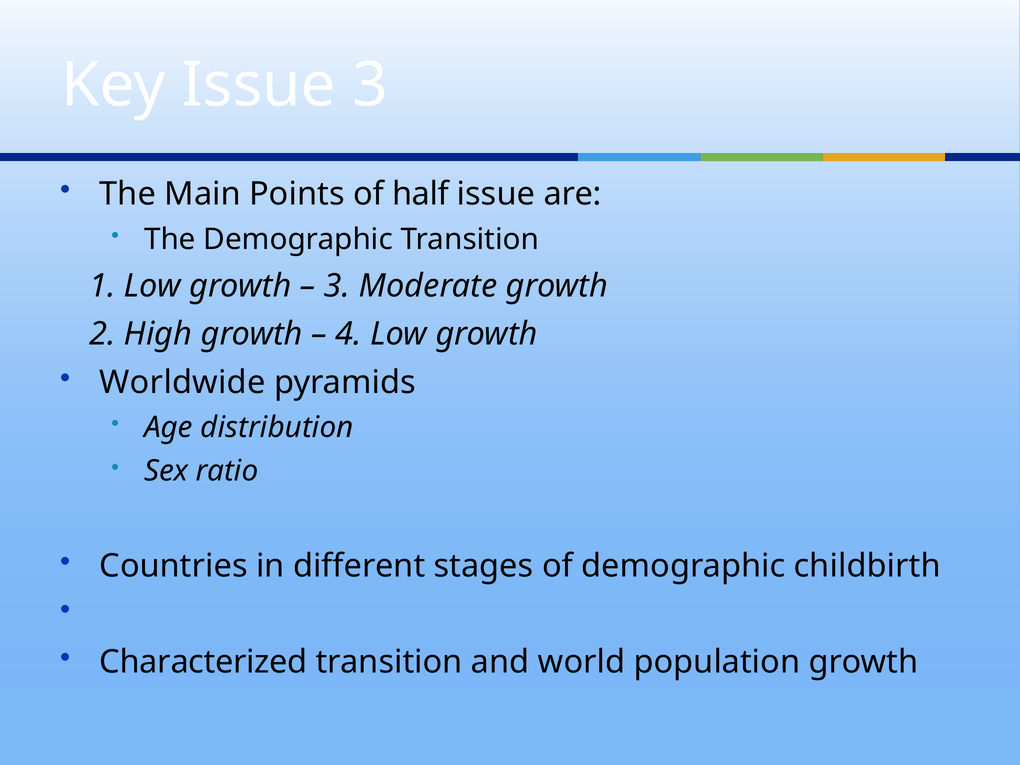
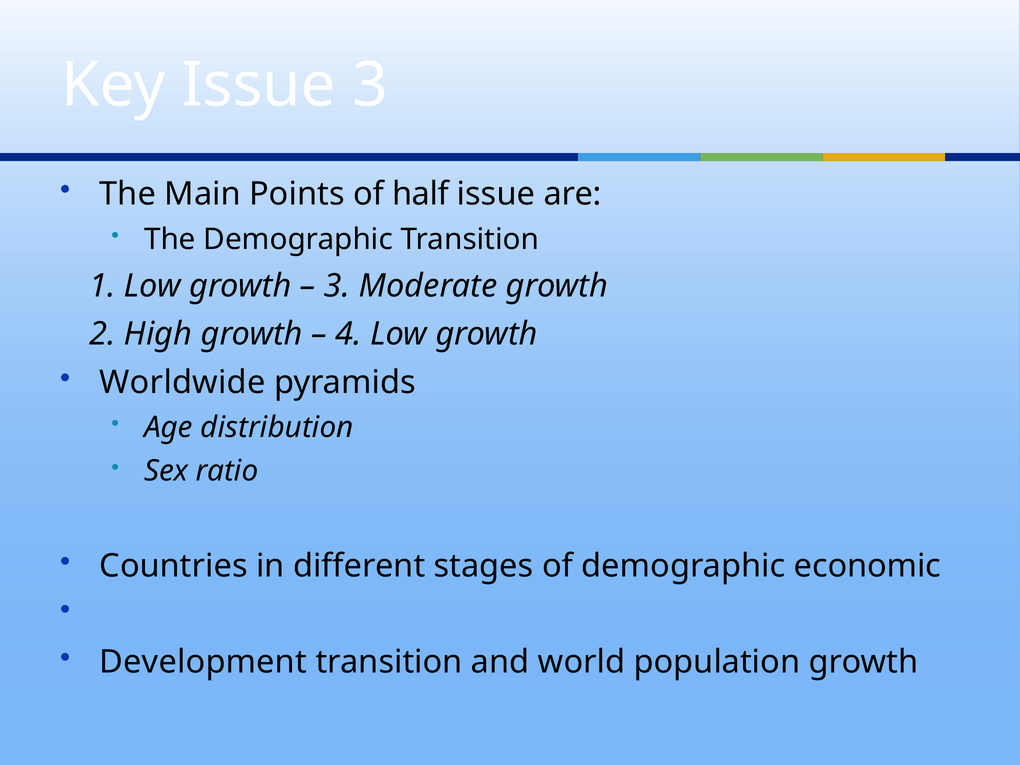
childbirth: childbirth -> economic
Characterized: Characterized -> Development
